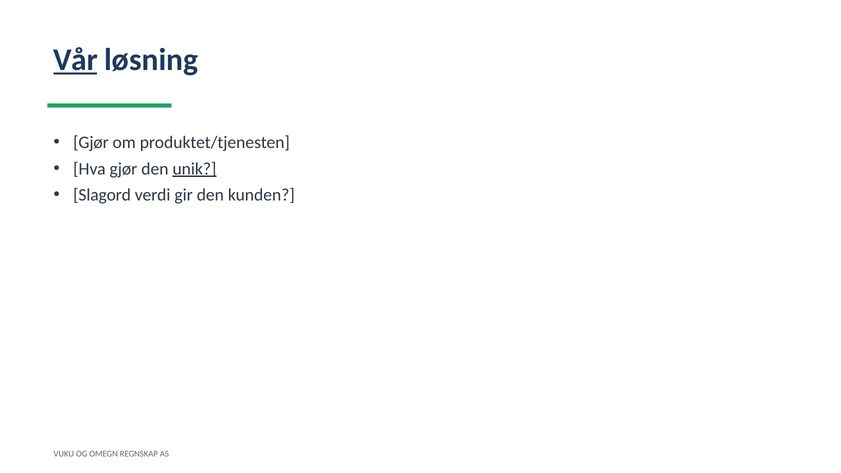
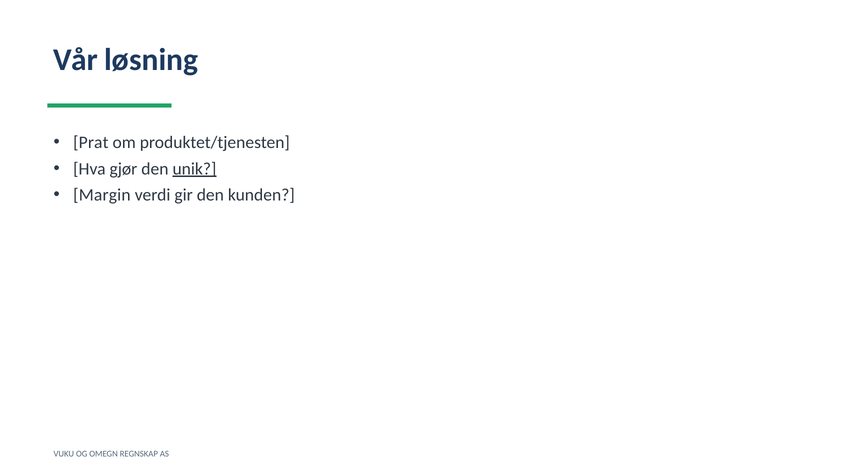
Vår underline: present -> none
Gjør at (91, 142): Gjør -> Prat
Slagord: Slagord -> Margin
